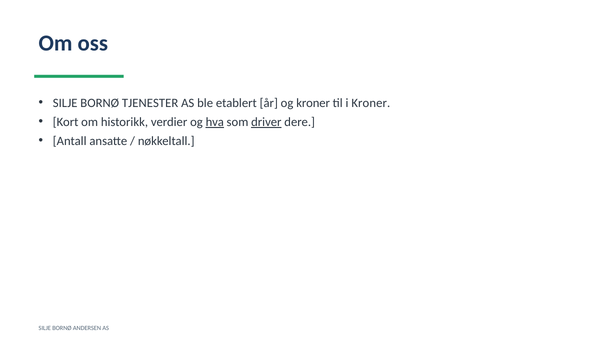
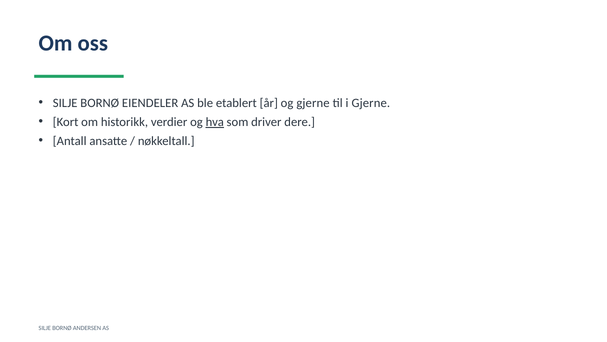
TJENESTER: TJENESTER -> EIENDELER
og kroner: kroner -> gjerne
i Kroner: Kroner -> Gjerne
driver underline: present -> none
